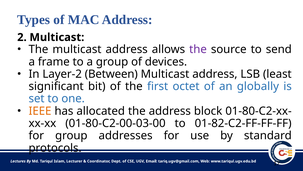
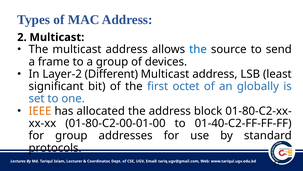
the at (198, 49) colour: purple -> blue
Between: Between -> Different
01-80-C2-00-03-00: 01-80-C2-00-03-00 -> 01-80-C2-00-01-00
01-82-C2-FF-FF-FF: 01-82-C2-FF-FF-FF -> 01-40-C2-FF-FF-FF
